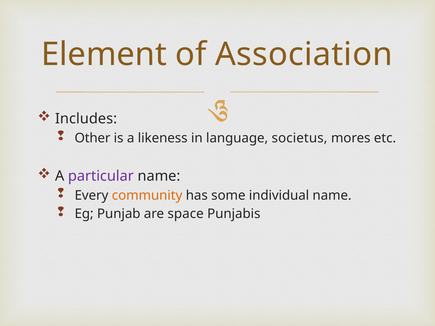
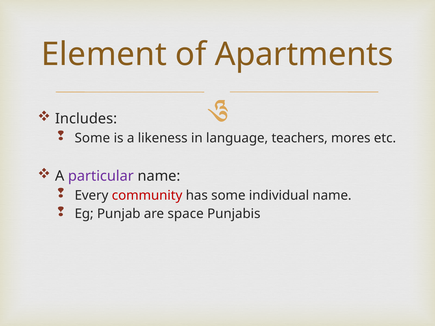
Association: Association -> Apartments
Other at (92, 138): Other -> Some
societus: societus -> teachers
community colour: orange -> red
